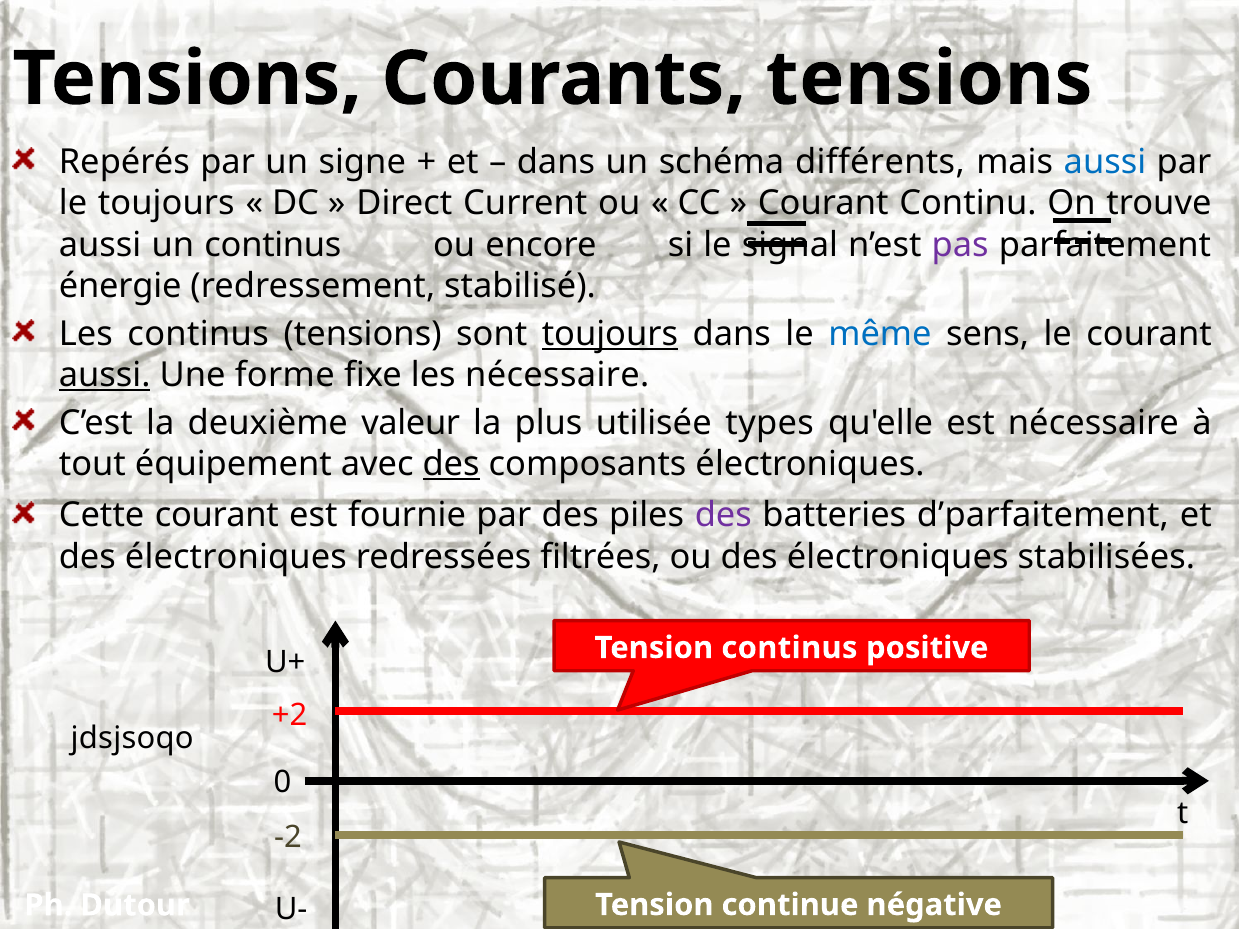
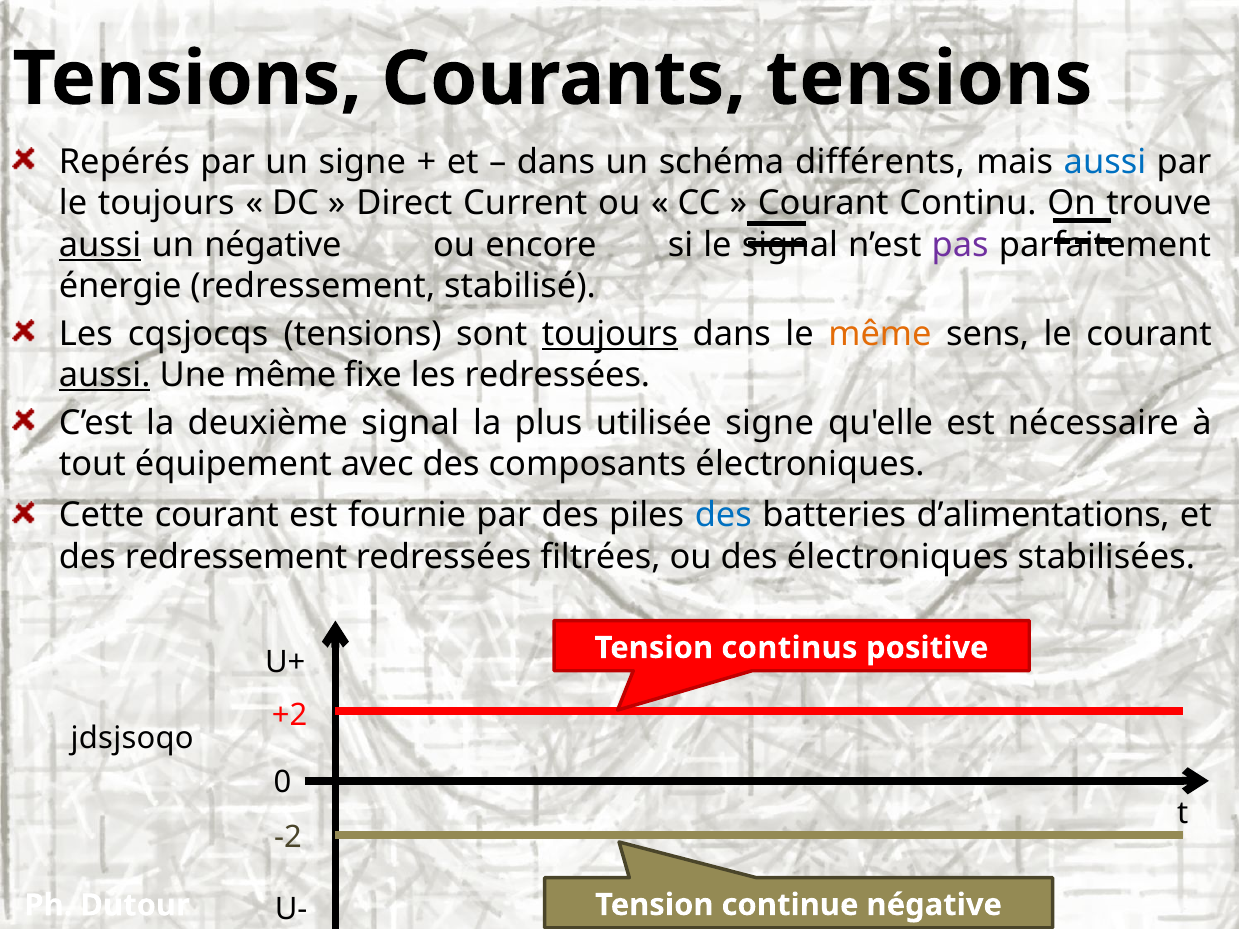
aussi at (100, 245) underline: none -> present
un continus: continus -> négative
Les continus: continus -> cqsjocqs
même at (880, 334) colour: blue -> orange
Une forme: forme -> même
les nécessaire: nécessaire -> redressées
deuxième valeur: valeur -> signal
utilisée types: types -> signe
des at (451, 464) underline: present -> none
des at (723, 516) colour: purple -> blue
d’parfaitement: d’parfaitement -> d’alimentations
électroniques at (236, 557): électroniques -> redressement
